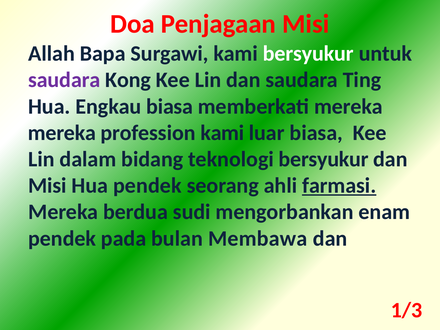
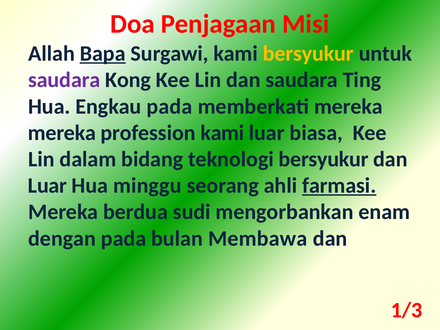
Bapa underline: none -> present
bersyukur at (308, 54) colour: white -> yellow
Engkau biasa: biasa -> pada
Misi at (47, 186): Misi -> Luar
Hua pendek: pendek -> minggu
pendek at (62, 238): pendek -> dengan
